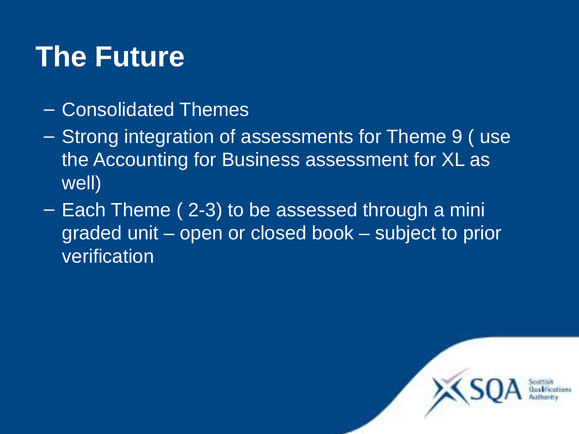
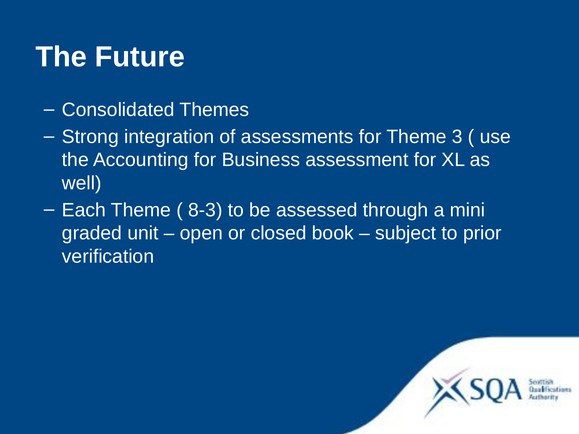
9: 9 -> 3
2-3: 2-3 -> 8-3
